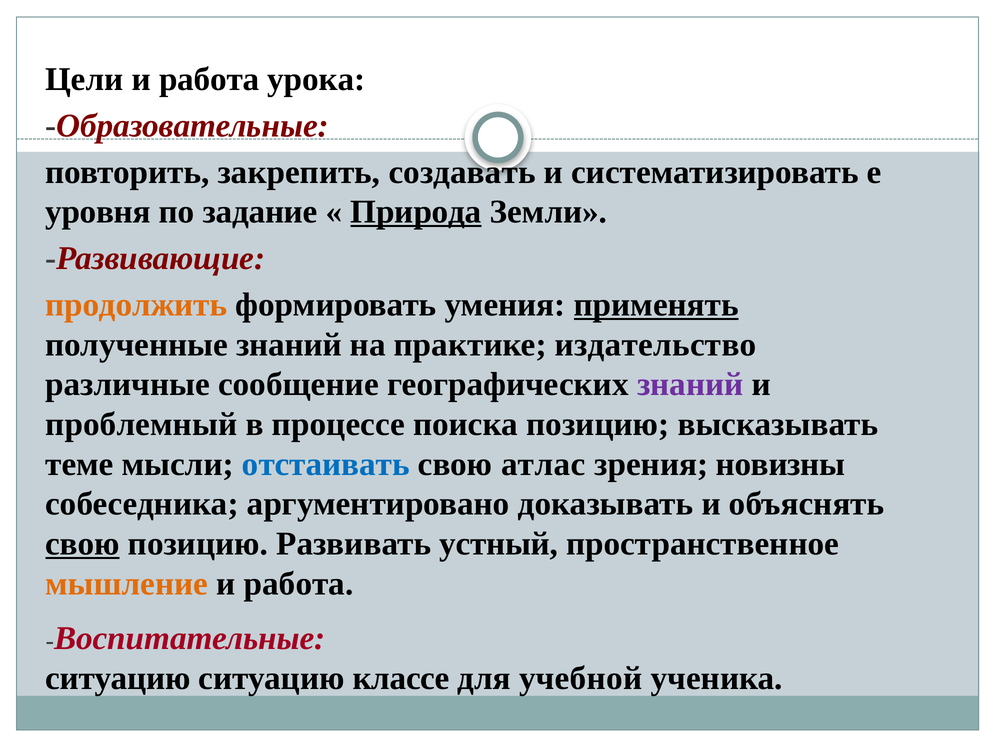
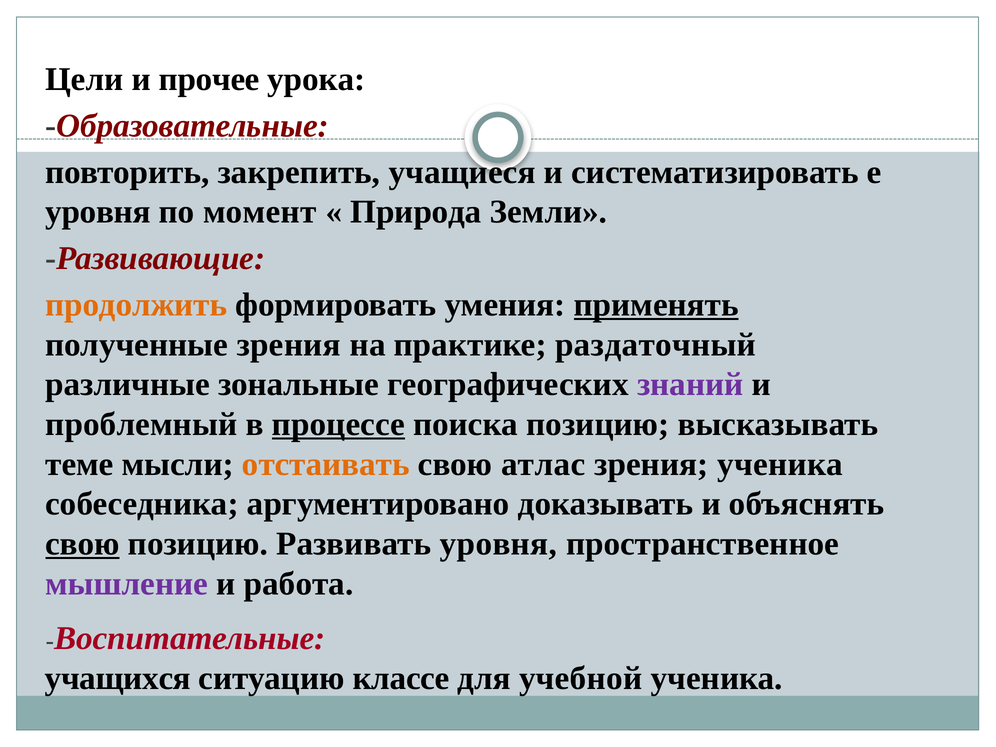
Цели и работа: работа -> прочее
создавать: создавать -> учащиеся
задание: задание -> момент
Природа underline: present -> none
полученные знаний: знаний -> зрения
издательство: издательство -> раздаточный
сообщение: сообщение -> зональные
процессе underline: none -> present
отстаивать colour: blue -> orange
зрения новизны: новизны -> ученика
Развивать устный: устный -> уровня
мышление colour: orange -> purple
ситуацию at (118, 678): ситуацию -> учащихся
